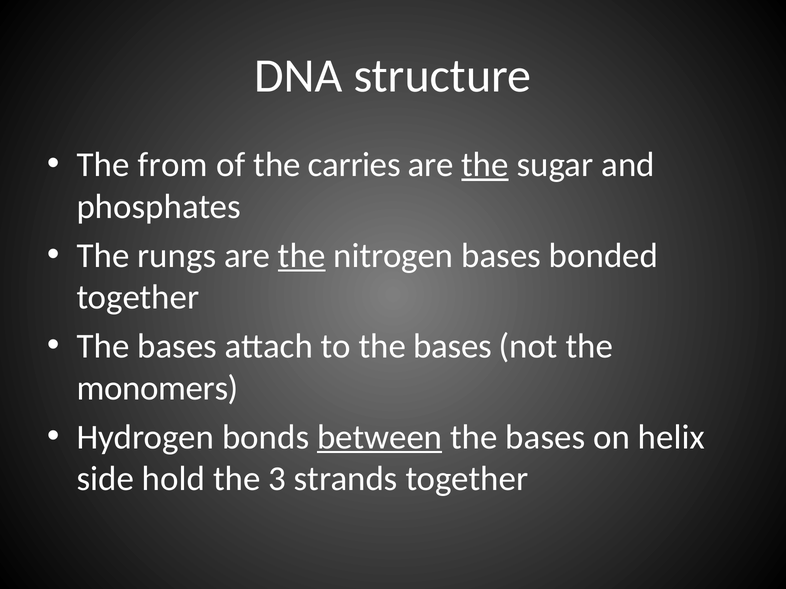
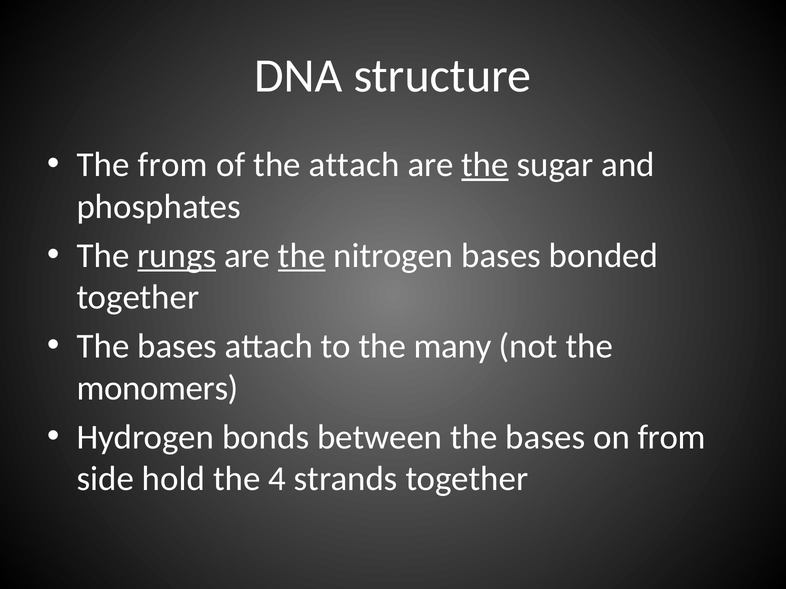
the carries: carries -> attach
rungs underline: none -> present
to the bases: bases -> many
between underline: present -> none
on helix: helix -> from
3: 3 -> 4
